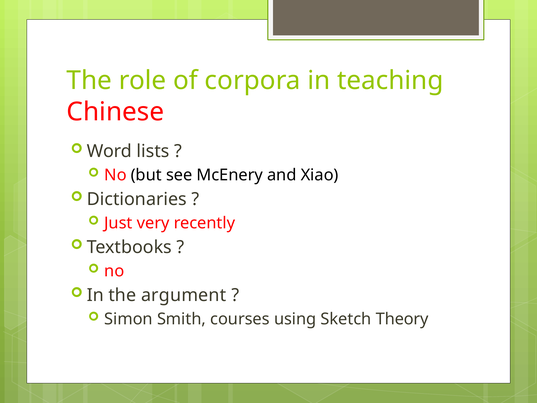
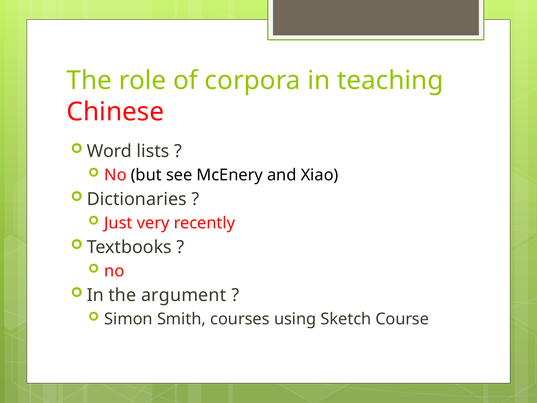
Theory: Theory -> Course
